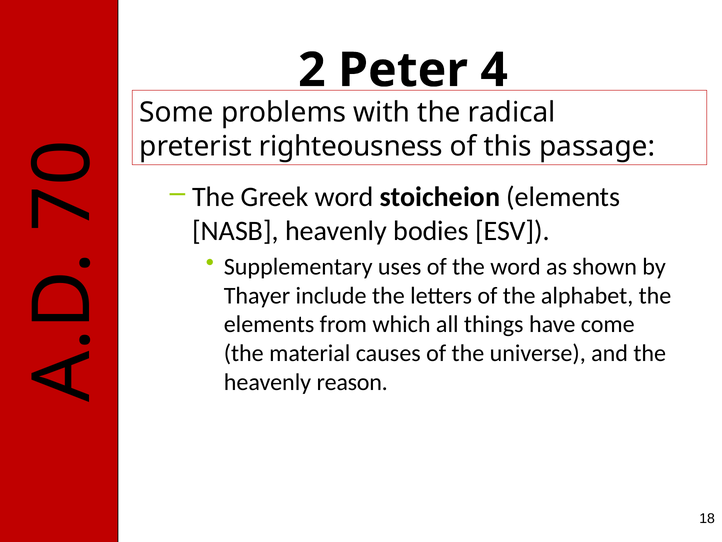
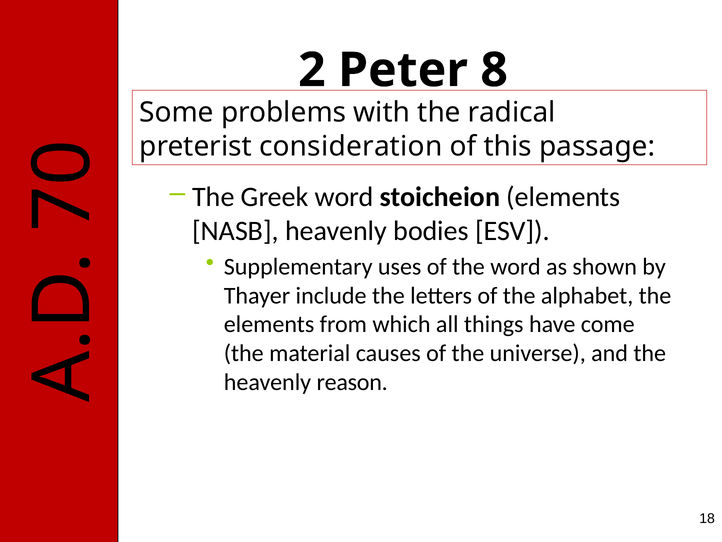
4: 4 -> 8
righteousness: righteousness -> consideration
